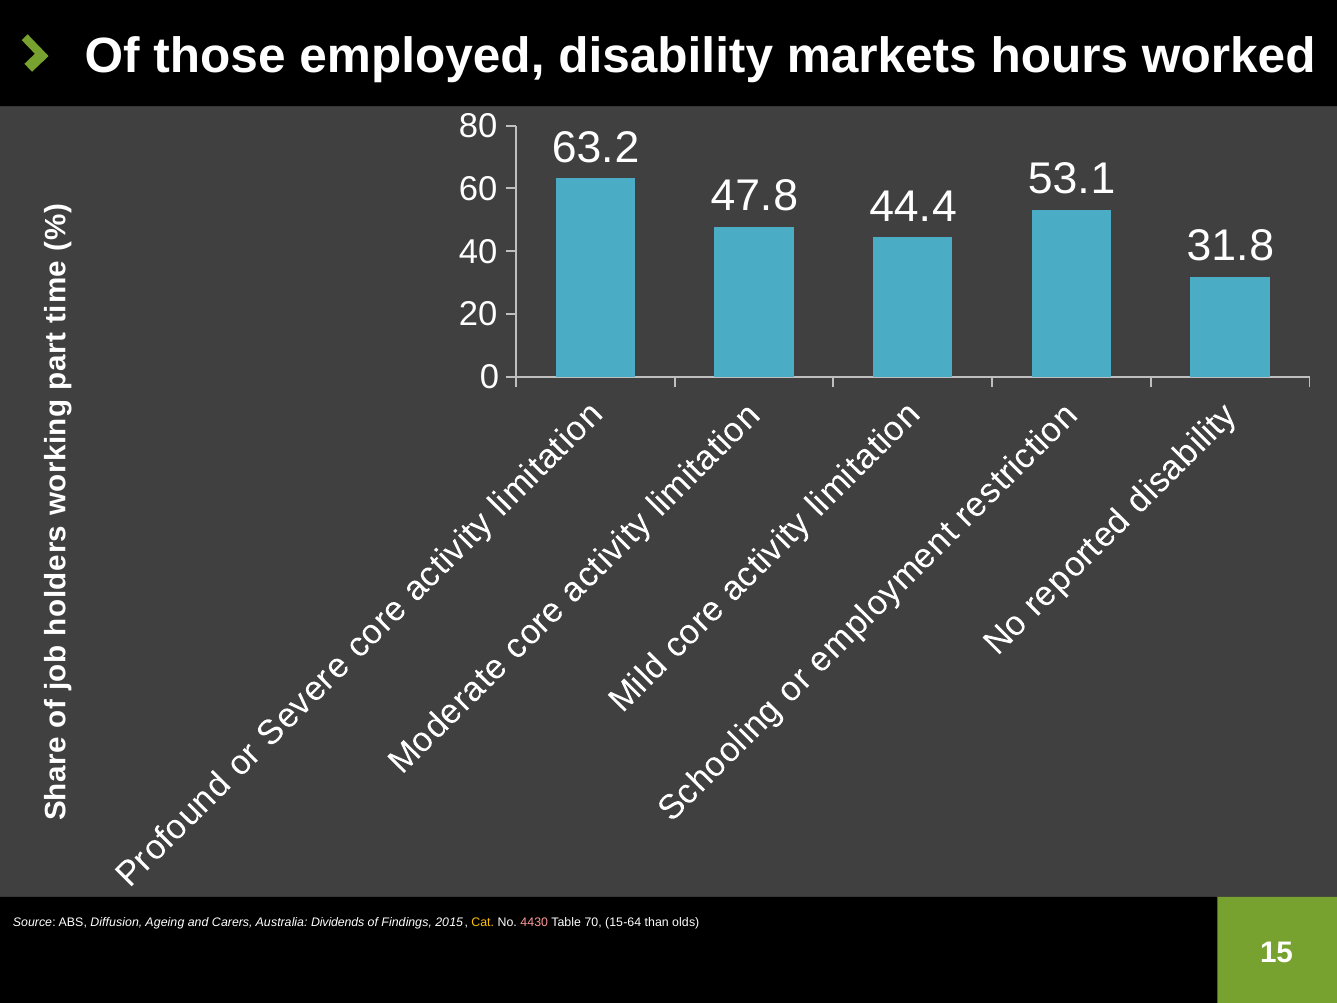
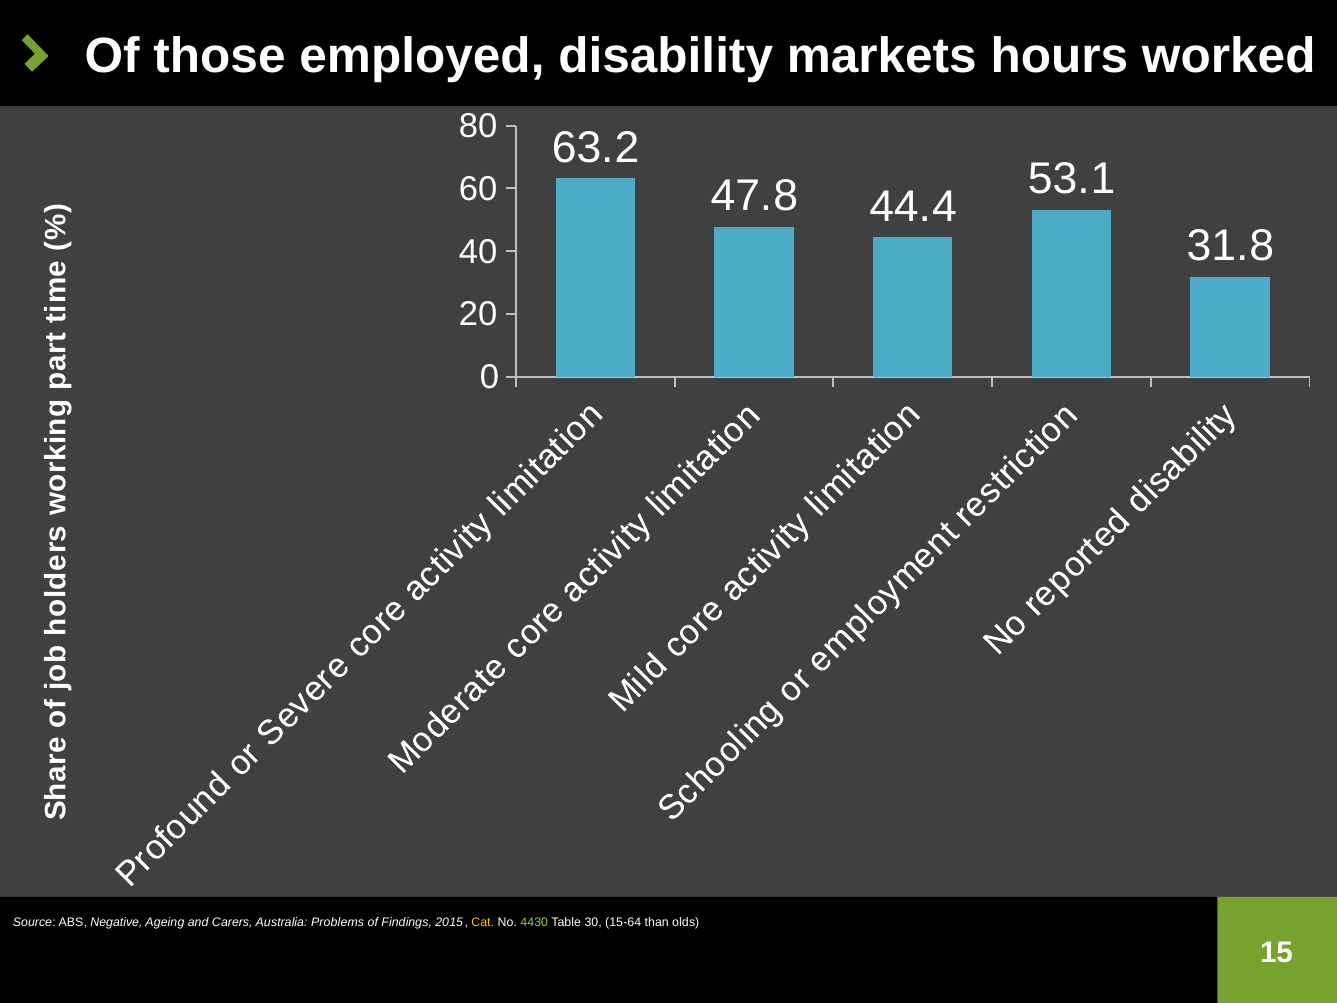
Diffusion: Diffusion -> Negative
Dividends: Dividends -> Problems
4430 colour: pink -> light green
70: 70 -> 30
